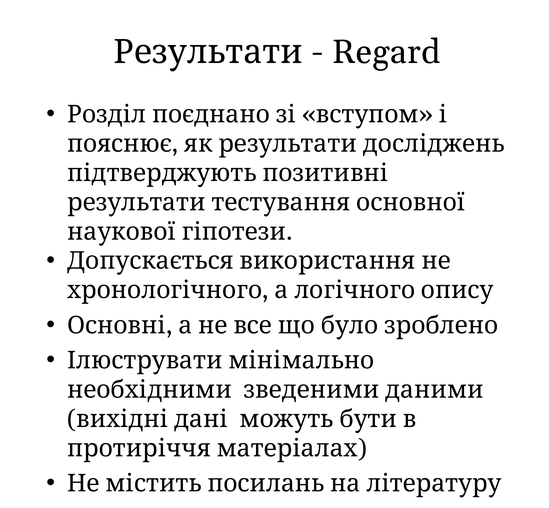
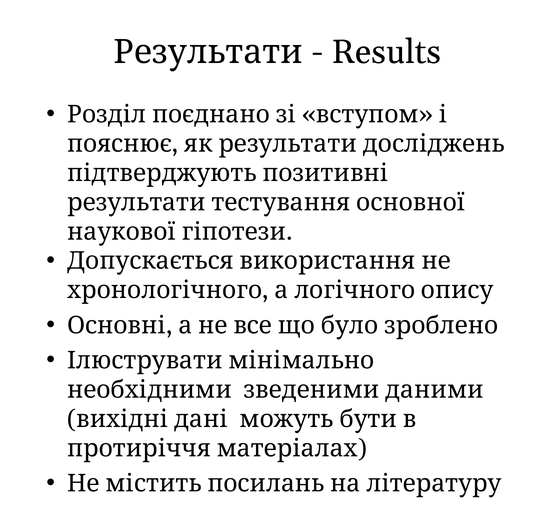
Regard: Regard -> Results
